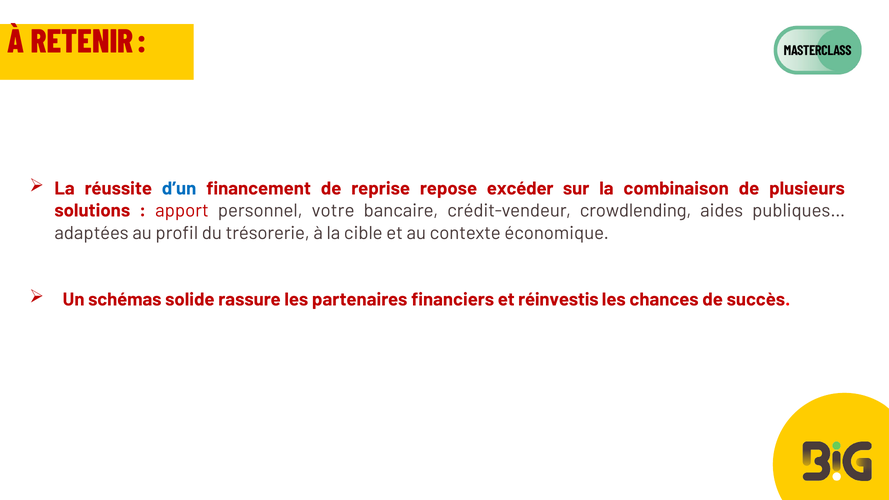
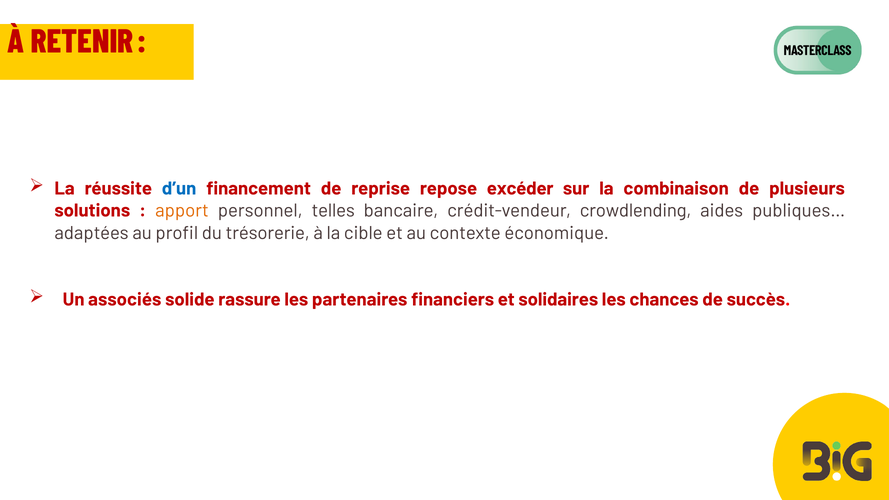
apport colour: red -> orange
votre: votre -> telles
schémas: schémas -> associés
réinvestis: réinvestis -> solidaires
